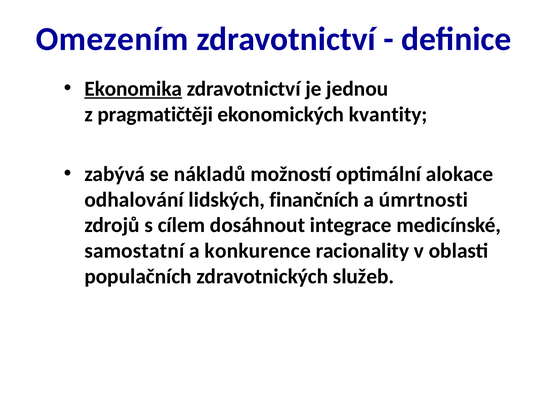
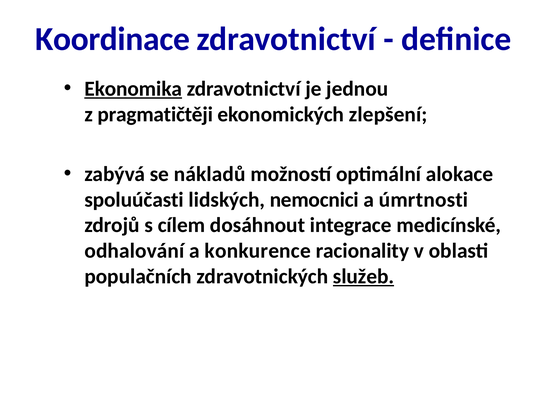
Omezením: Omezením -> Koordinace
kvantity: kvantity -> zlepšení
odhalování: odhalování -> spoluúčasti
finančních: finančních -> nemocnici
samostatní: samostatní -> odhalování
služeb underline: none -> present
